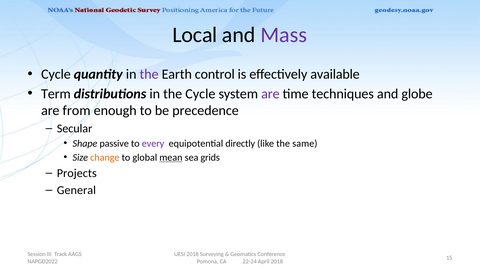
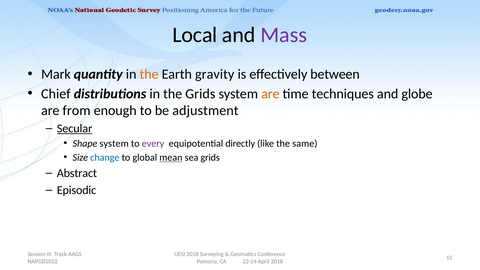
Cycle at (56, 74): Cycle -> Mark
the at (149, 74) colour: purple -> orange
control: control -> gravity
available: available -> between
Term: Term -> Chief
the Cycle: Cycle -> Grids
are at (270, 94) colour: purple -> orange
precedence: precedence -> adjustment
Secular underline: none -> present
Shape passive: passive -> system
change colour: orange -> blue
Projects: Projects -> Abstract
General: General -> Episodic
